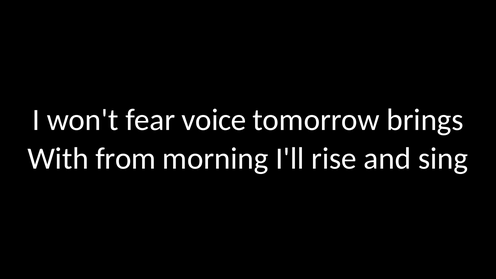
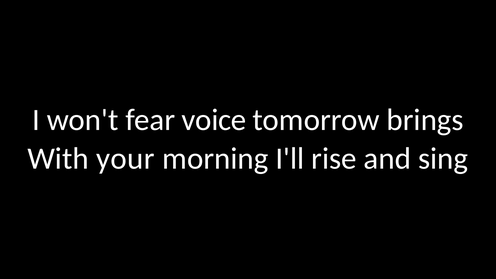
from: from -> your
